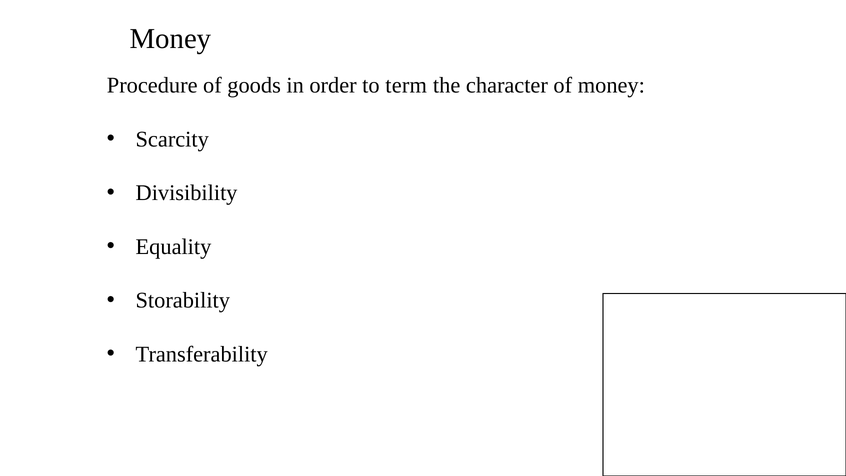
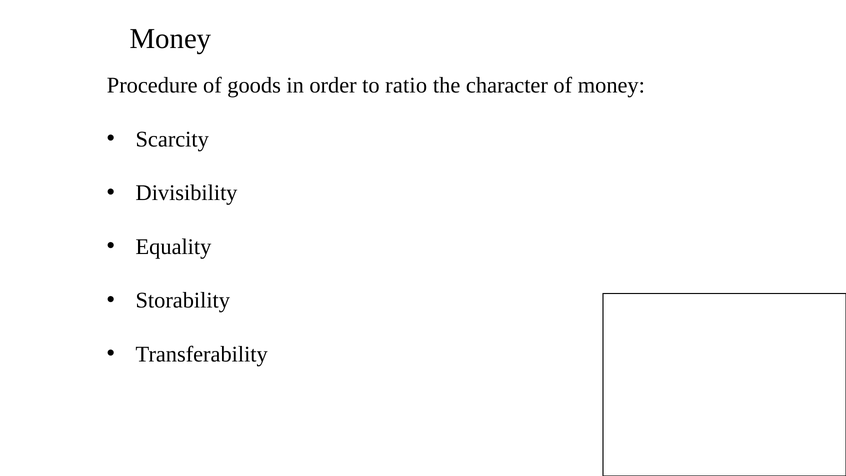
term: term -> ratio
